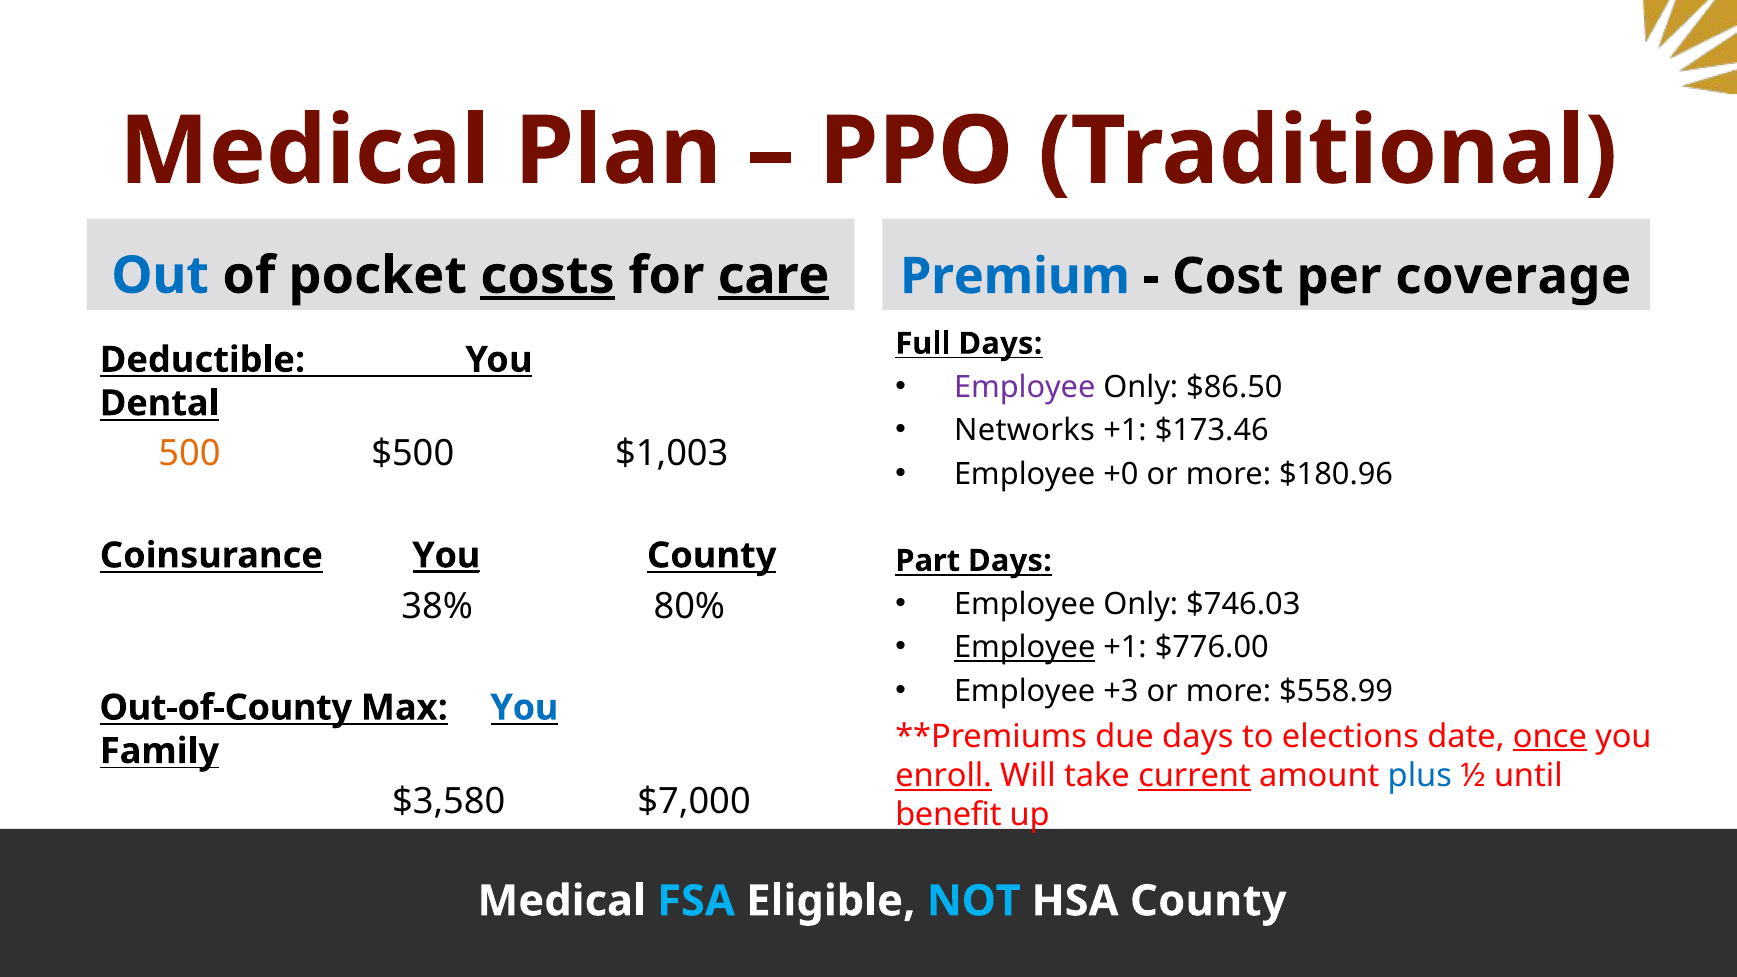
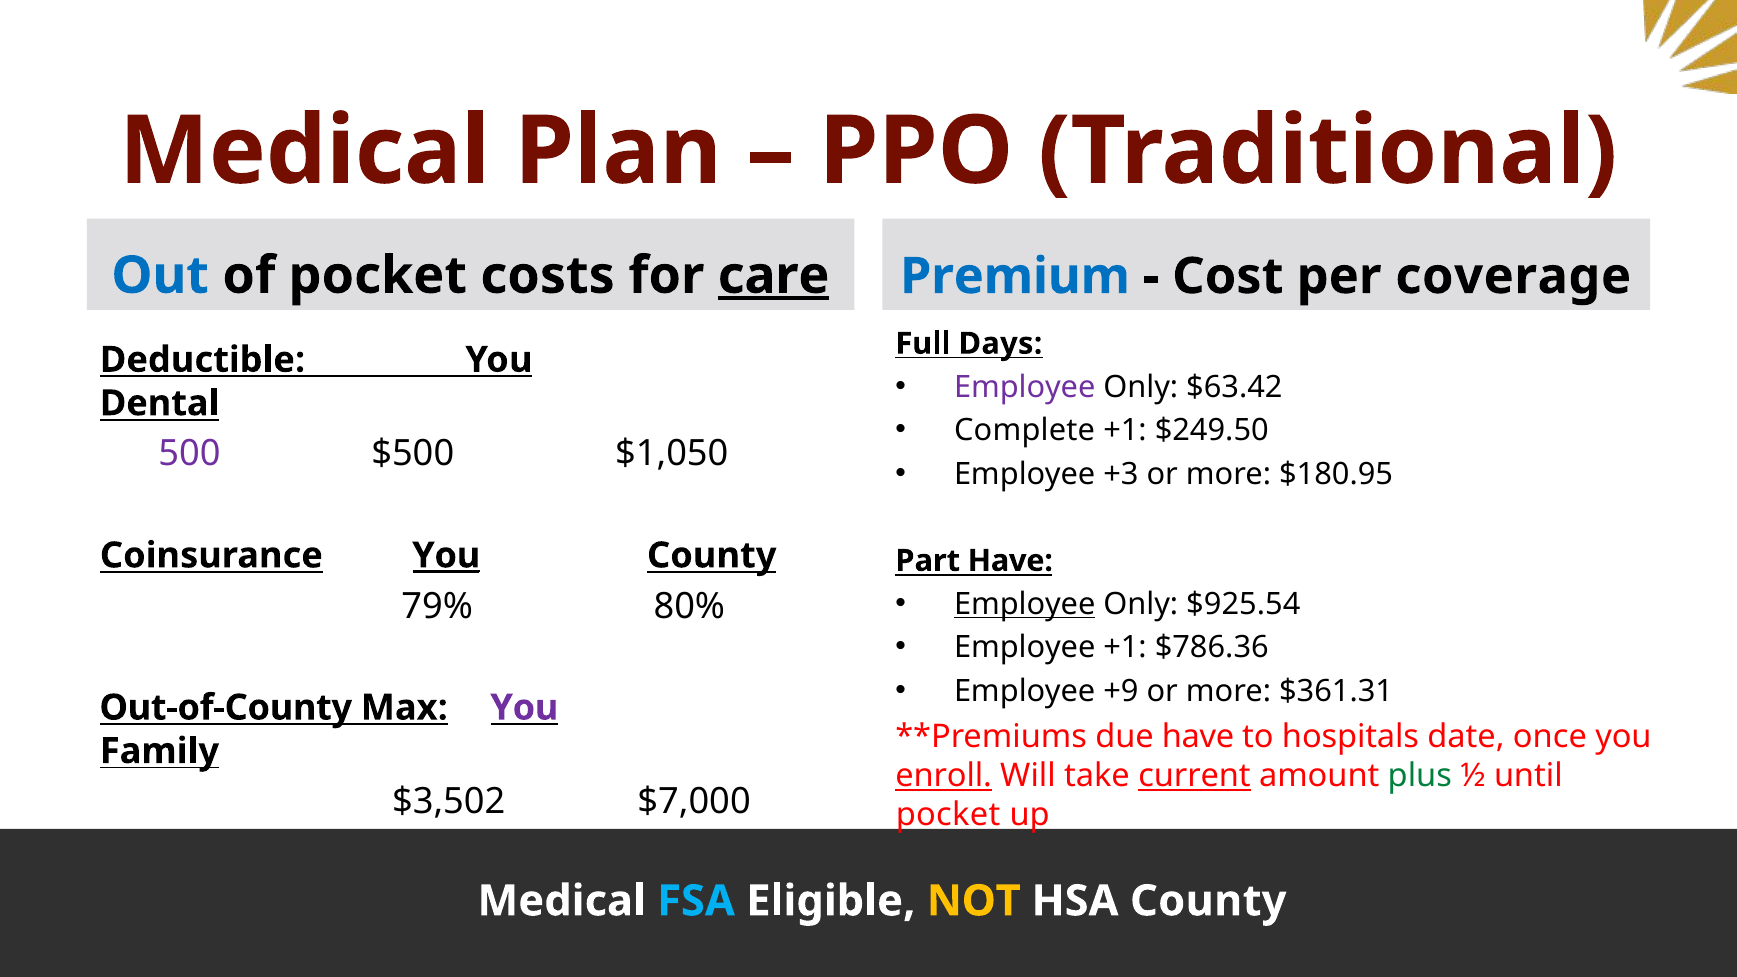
costs underline: present -> none
$86.50: $86.50 -> $63.42
Networks: Networks -> Complete
$173.46: $173.46 -> $249.50
500 colour: orange -> purple
$1,003: $1,003 -> $1,050
+0: +0 -> +3
$180.96: $180.96 -> $180.95
Part Days: Days -> Have
Employee at (1025, 604) underline: none -> present
$746.03: $746.03 -> $925.54
38%: 38% -> 79%
Employee at (1025, 648) underline: present -> none
$776.00: $776.00 -> $786.36
+3: +3 -> +9
$558.99: $558.99 -> $361.31
You at (524, 708) colour: blue -> purple
due days: days -> have
elections: elections -> hospitals
once underline: present -> none
plus colour: blue -> green
$3,580: $3,580 -> $3,502
benefit at (948, 815): benefit -> pocket
NOT colour: light blue -> yellow
